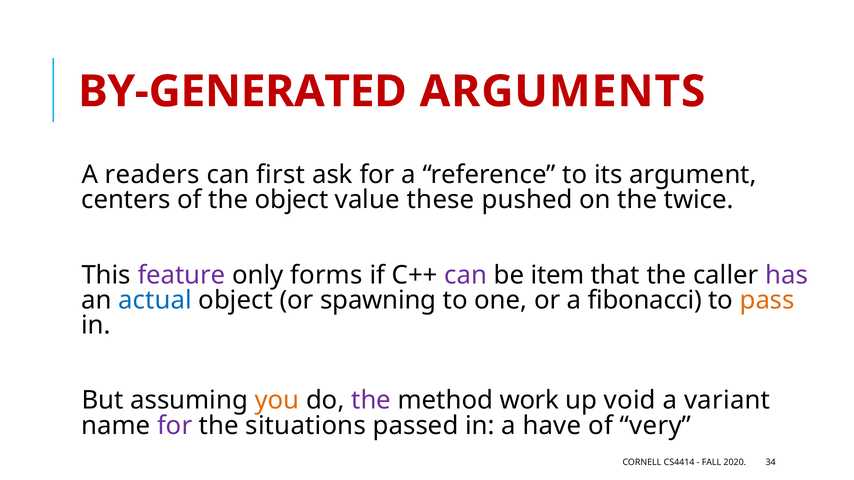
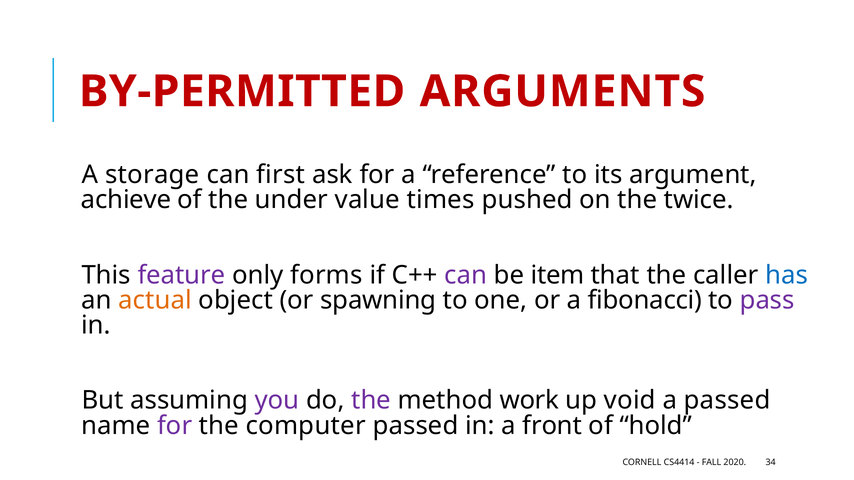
BY-GENERATED: BY-GENERATED -> BY-PERMITTED
readers: readers -> storage
centers: centers -> achieve
the object: object -> under
these: these -> times
has colour: purple -> blue
actual colour: blue -> orange
pass colour: orange -> purple
you colour: orange -> purple
a variant: variant -> passed
situations: situations -> computer
have: have -> front
very: very -> hold
